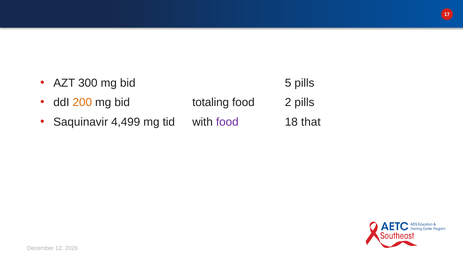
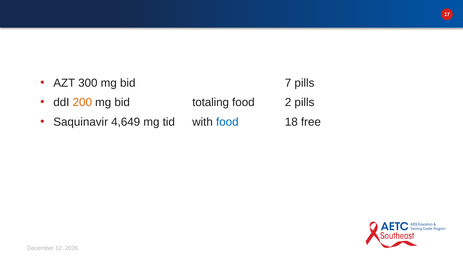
5: 5 -> 7
4,499: 4,499 -> 4,649
food at (227, 122) colour: purple -> blue
that: that -> free
